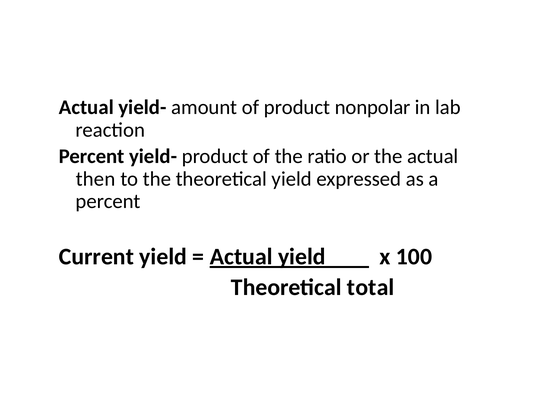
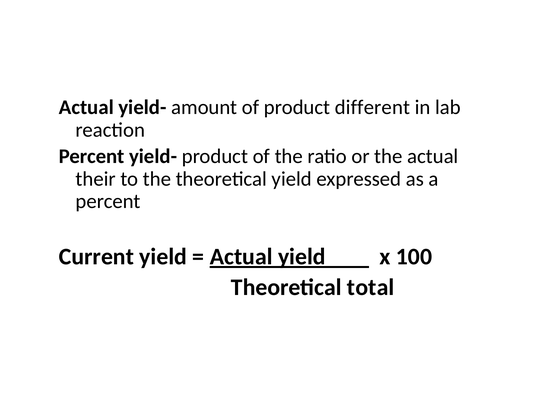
nonpolar: nonpolar -> different
then: then -> their
